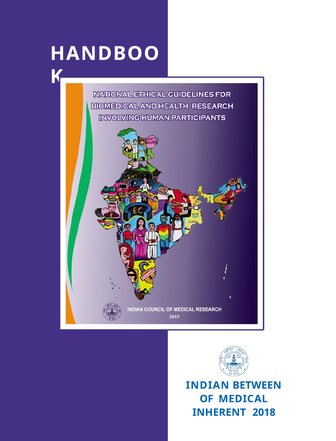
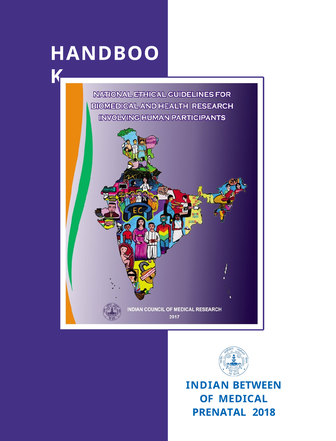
INHERENT: INHERENT -> PRENATAL
